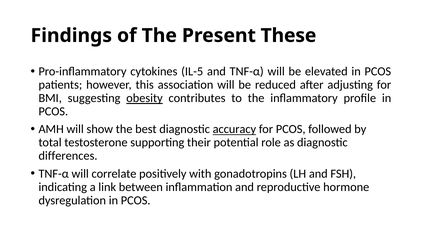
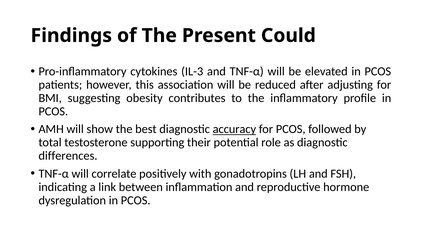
These: These -> Could
IL-5: IL-5 -> IL-3
obesity underline: present -> none
